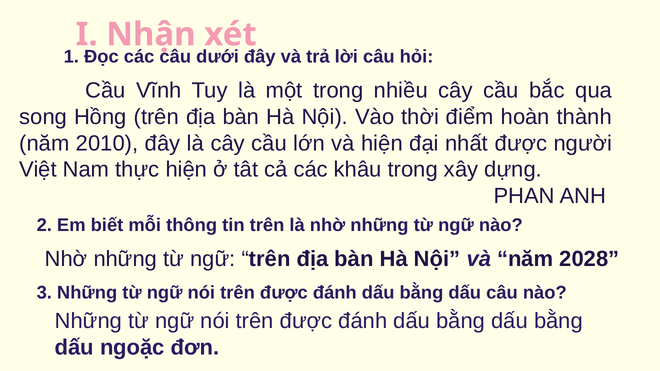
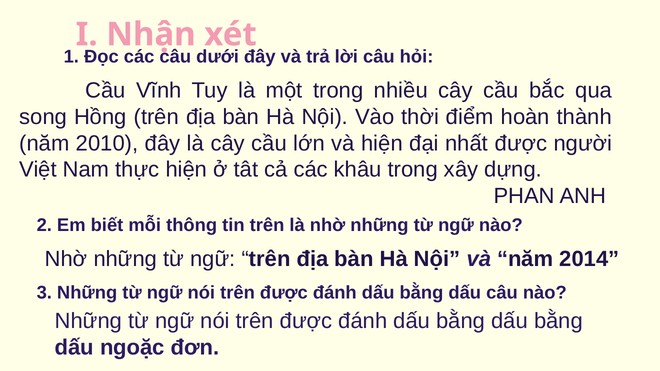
2028: 2028 -> 2014
